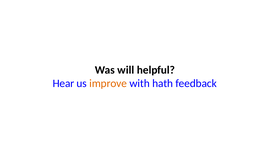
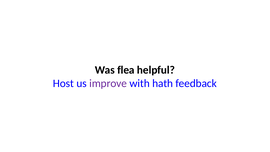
will: will -> flea
Hear: Hear -> Host
improve colour: orange -> purple
